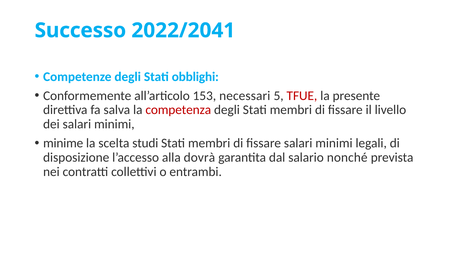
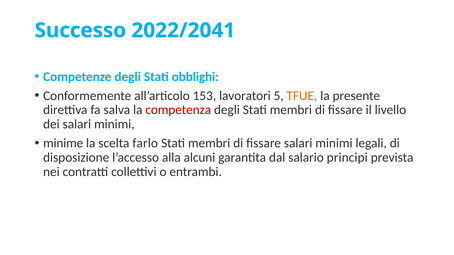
necessari: necessari -> lavoratori
TFUE colour: red -> orange
studi: studi -> farlo
dovrà: dovrà -> alcuni
nonché: nonché -> principi
